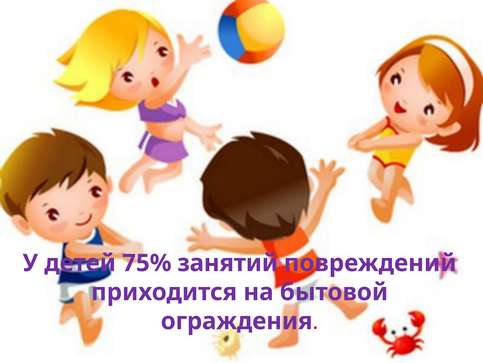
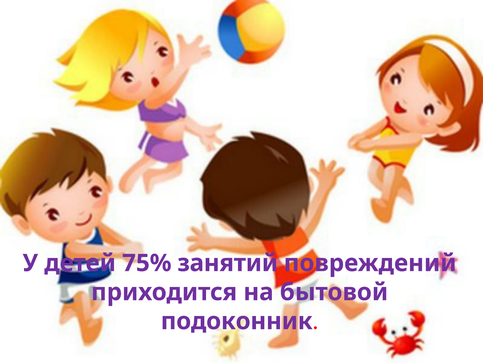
ограждения: ограждения -> подоконник
